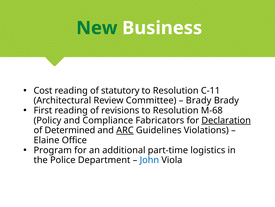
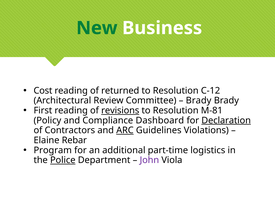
statutory: statutory -> returned
C-11: C-11 -> C-12
revisions underline: none -> present
M-68: M-68 -> M-81
Fabricators: Fabricators -> Dashboard
Determined: Determined -> Contractors
Office: Office -> Rebar
Police underline: none -> present
John colour: blue -> purple
